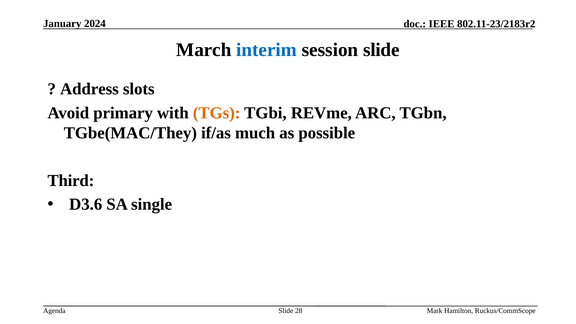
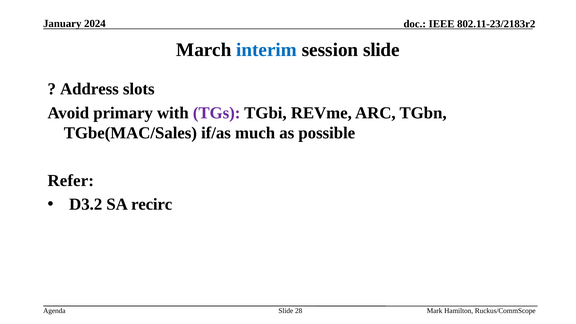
TGs colour: orange -> purple
TGbe(MAC/They: TGbe(MAC/They -> TGbe(MAC/Sales
Third: Third -> Refer
D3.6: D3.6 -> D3.2
single: single -> recirc
